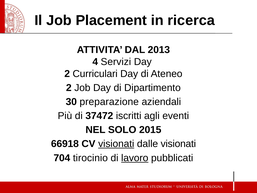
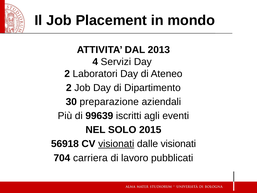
ricerca: ricerca -> mondo
Curriculari: Curriculari -> Laboratori
37472: 37472 -> 99639
66918: 66918 -> 56918
tirocinio: tirocinio -> carriera
lavoro underline: present -> none
